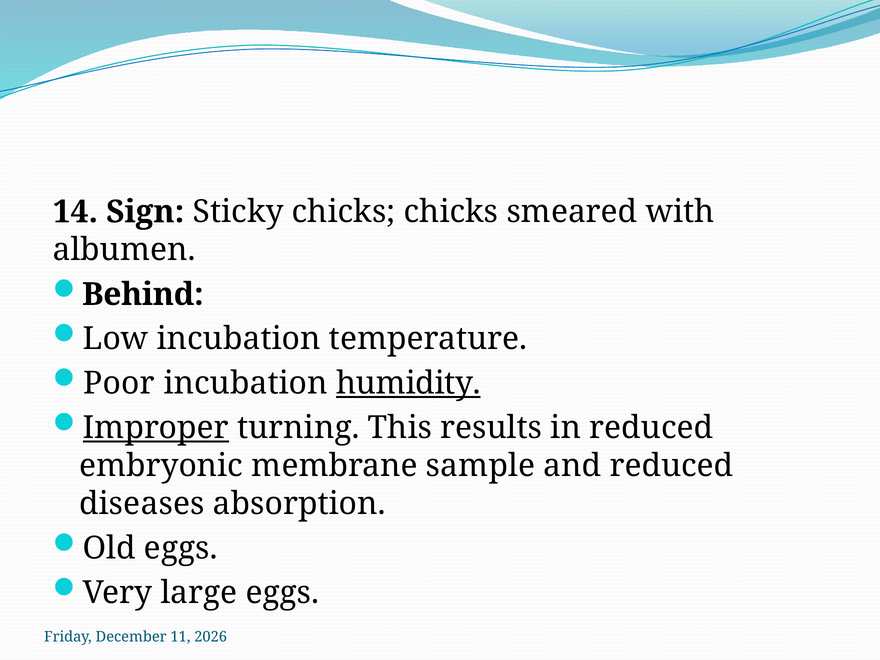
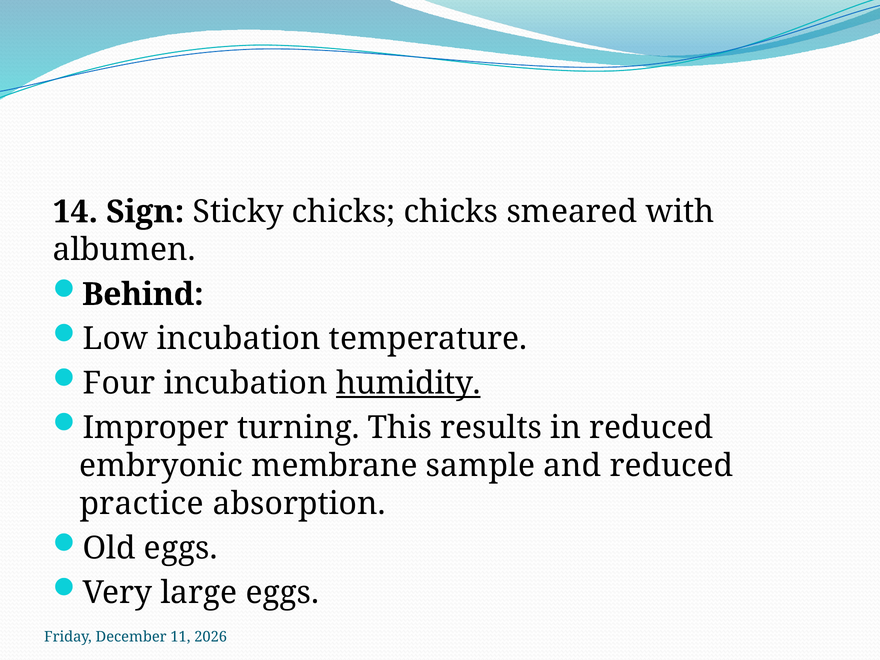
Poor: Poor -> Four
Improper underline: present -> none
diseases: diseases -> practice
